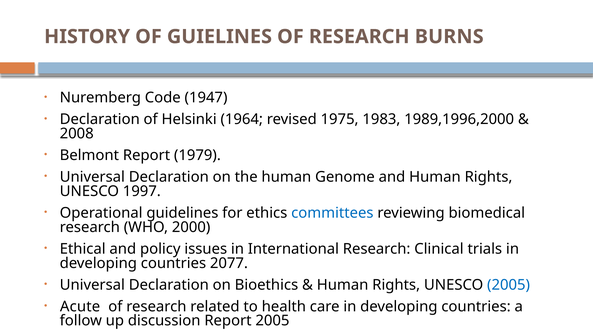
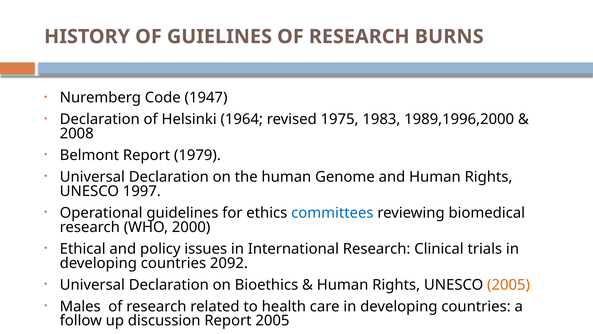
2077: 2077 -> 2092
2005 at (509, 285) colour: blue -> orange
Acute: Acute -> Males
